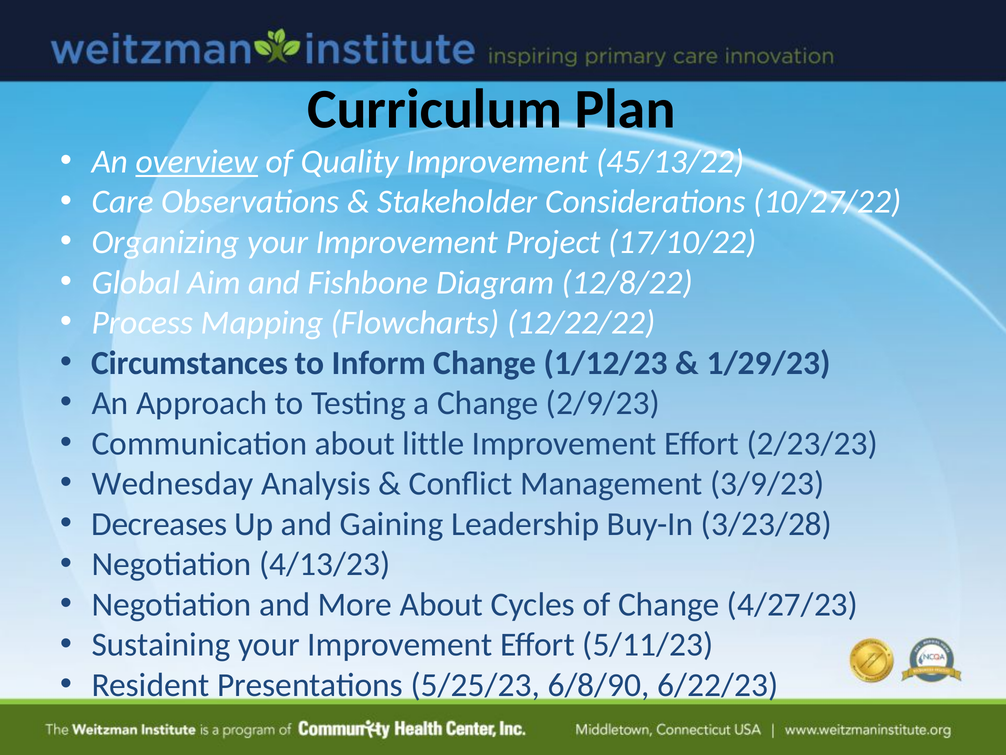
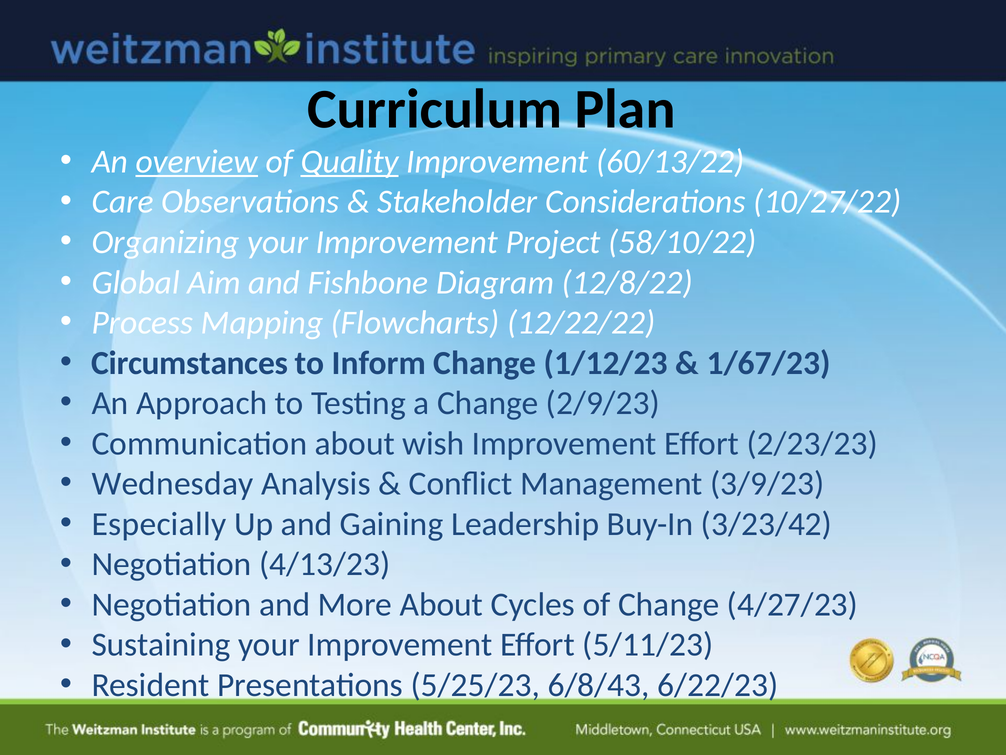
Quality underline: none -> present
45/13/22: 45/13/22 -> 60/13/22
17/10/22: 17/10/22 -> 58/10/22
1/29/23: 1/29/23 -> 1/67/23
little: little -> wish
Decreases: Decreases -> Especially
3/23/28: 3/23/28 -> 3/23/42
6/8/90: 6/8/90 -> 6/8/43
